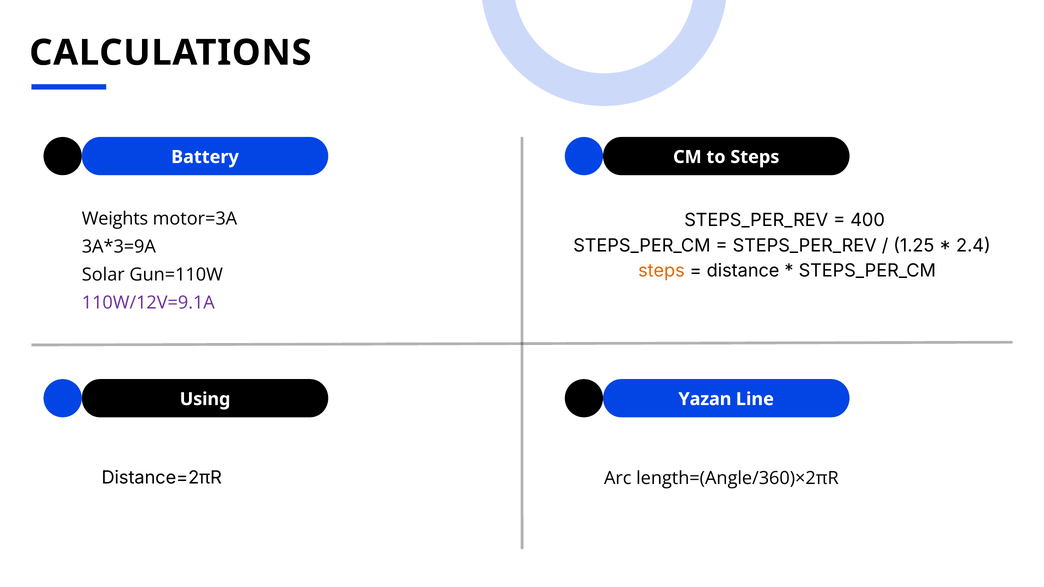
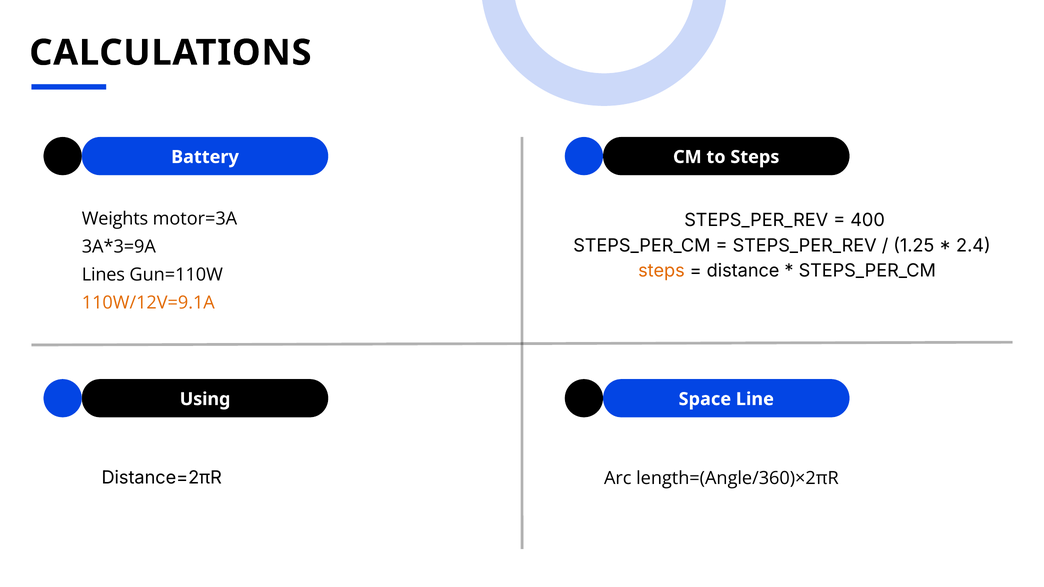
Solar: Solar -> Lines
110W/12V=9.1A colour: purple -> orange
Yazan: Yazan -> Space
